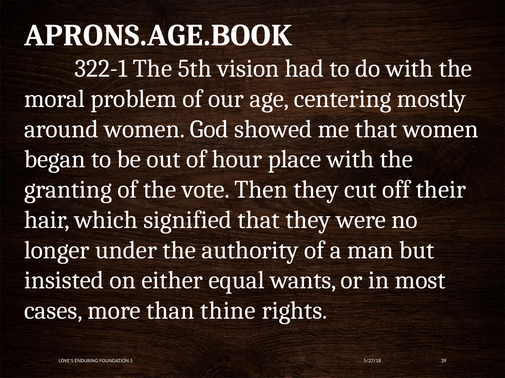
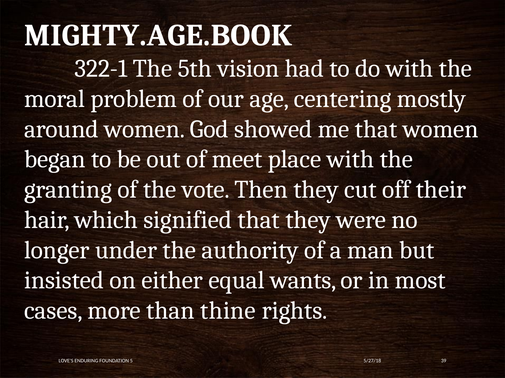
APRONS.AGE.BOOK: APRONS.AGE.BOOK -> MIGHTY.AGE.BOOK
hour: hour -> meet
